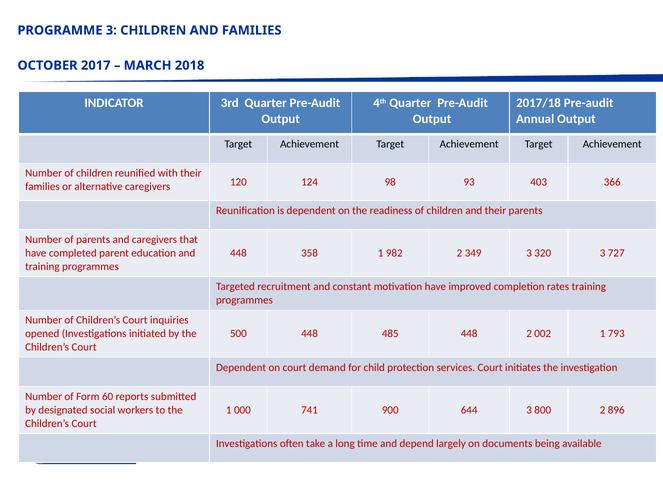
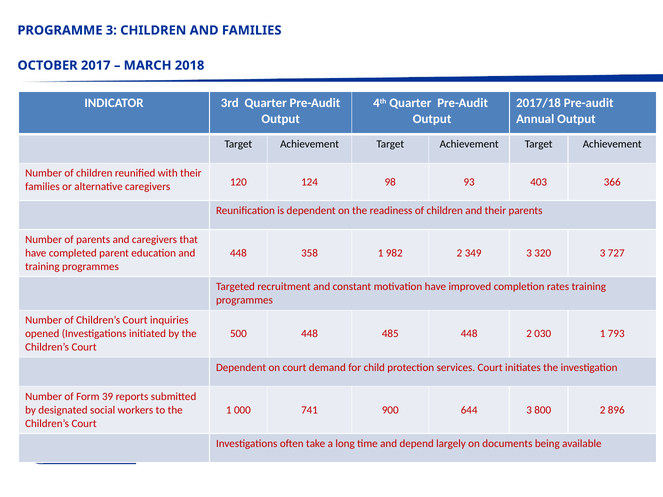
002: 002 -> 030
60: 60 -> 39
